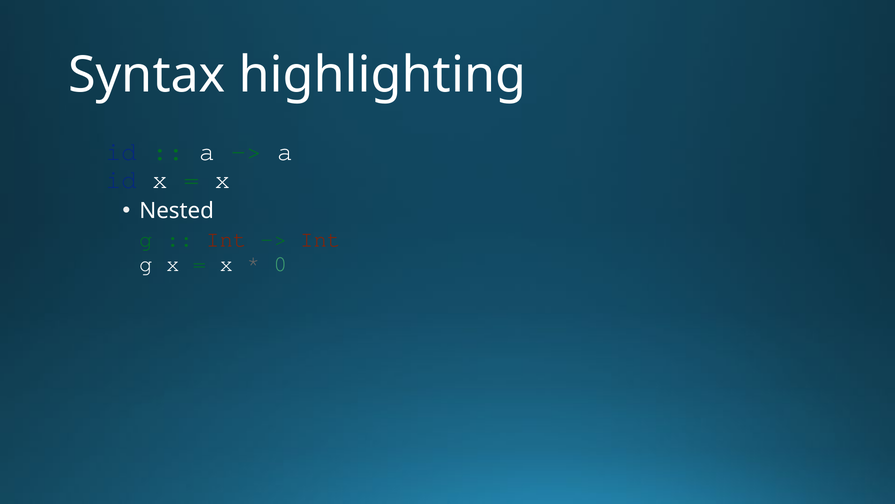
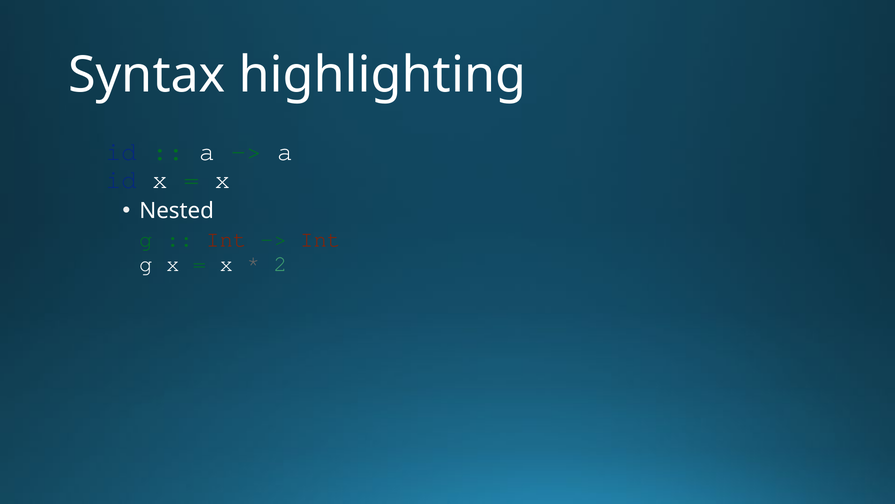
0: 0 -> 2
